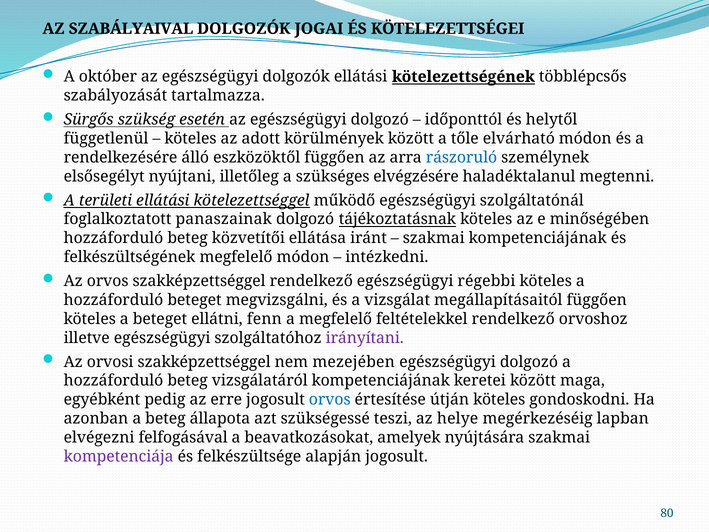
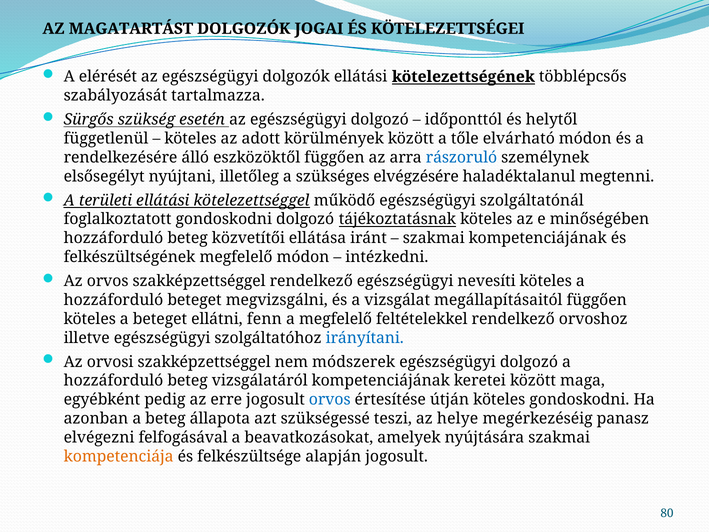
SZABÁLYAIVAL: SZABÁLYAIVAL -> MAGATARTÁST
október: október -> elérését
foglalkoztatott panaszainak: panaszainak -> gondoskodni
régebbi: régebbi -> nevesíti
irányítani colour: purple -> blue
mezejében: mezejében -> módszerek
lapban: lapban -> panasz
kompetenciája colour: purple -> orange
